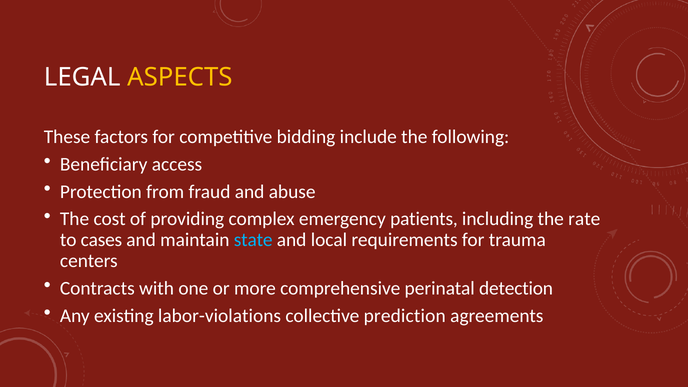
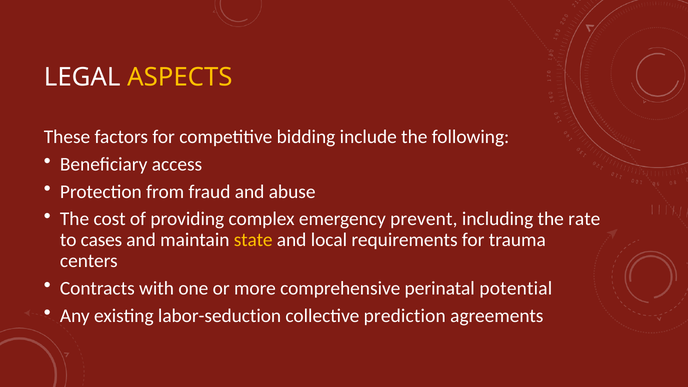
patients: patients -> prevent
state colour: light blue -> yellow
detection: detection -> potential
labor-violations: labor-violations -> labor-seduction
